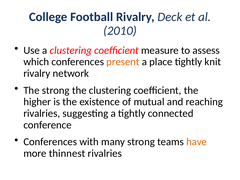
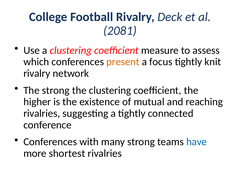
2010: 2010 -> 2081
place: place -> focus
have colour: orange -> blue
thinnest: thinnest -> shortest
